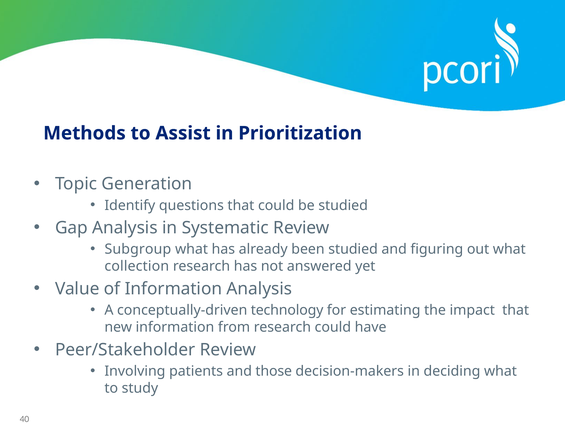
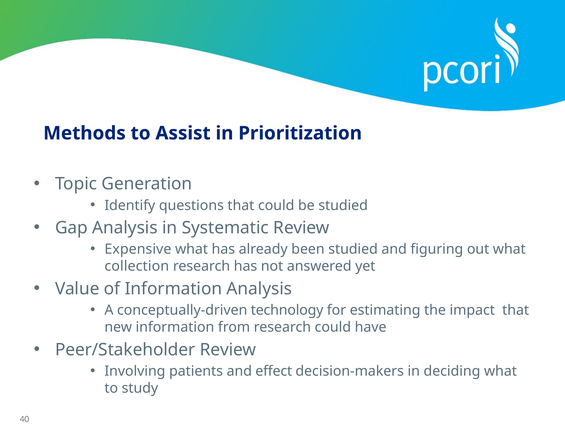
Subgroup: Subgroup -> Expensive
those: those -> effect
